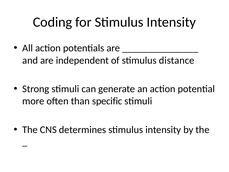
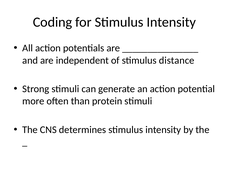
specific: specific -> protein
